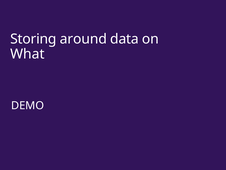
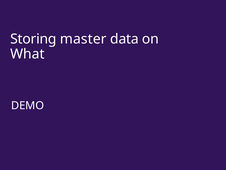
around: around -> master
